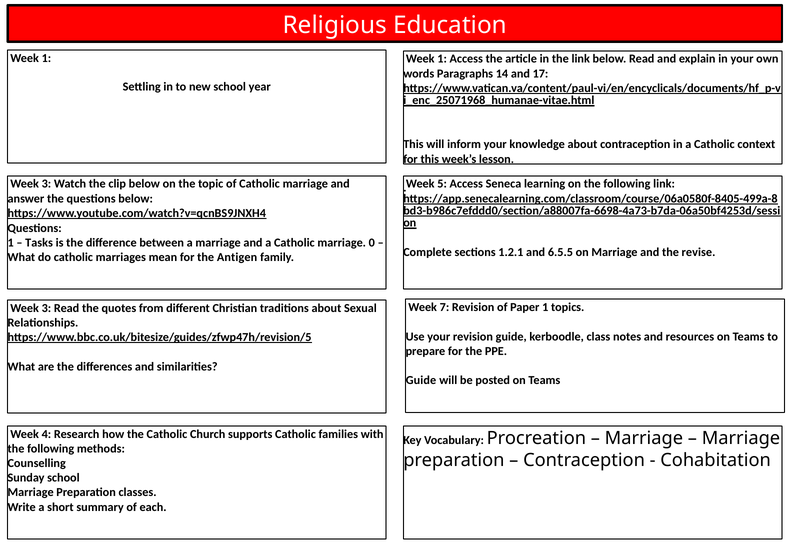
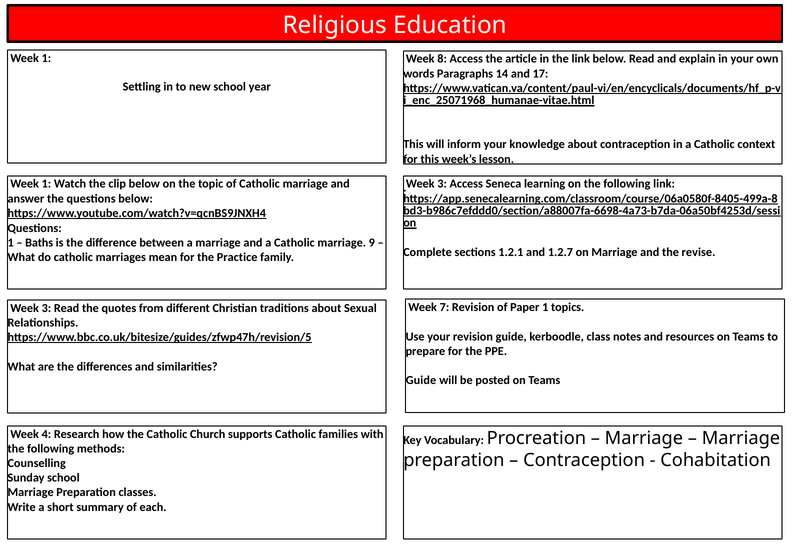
1 at (442, 59): 1 -> 8
3 at (46, 184): 3 -> 1
5 at (442, 184): 5 -> 3
Tasks: Tasks -> Baths
0: 0 -> 9
6.5.5: 6.5.5 -> 1.2.7
Antigen: Antigen -> Practice
